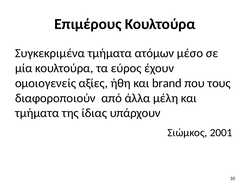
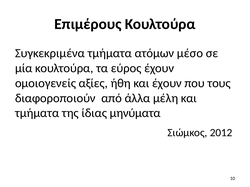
και brand: brand -> έχουν
υπάρχουν: υπάρχουν -> μηνύματα
2001: 2001 -> 2012
